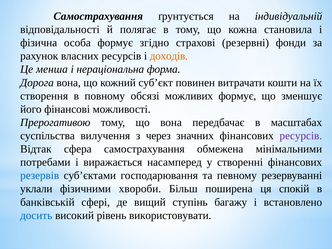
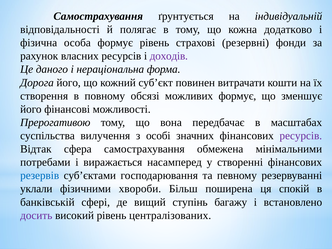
становила: становила -> додатково
формує згідно: згідно -> рівень
доходів colour: orange -> purple
менша: менша -> даного
Дорога вона: вона -> його
через: через -> особі
досить colour: blue -> purple
використовувати: використовувати -> централізованих
